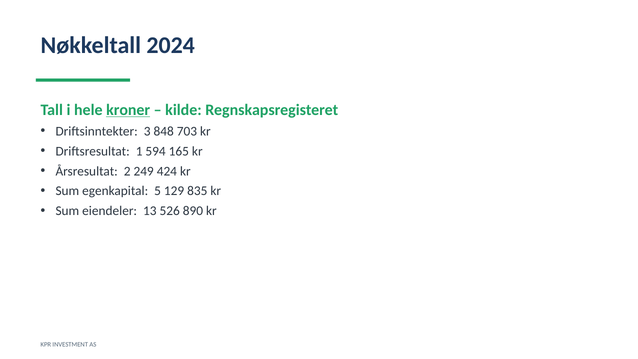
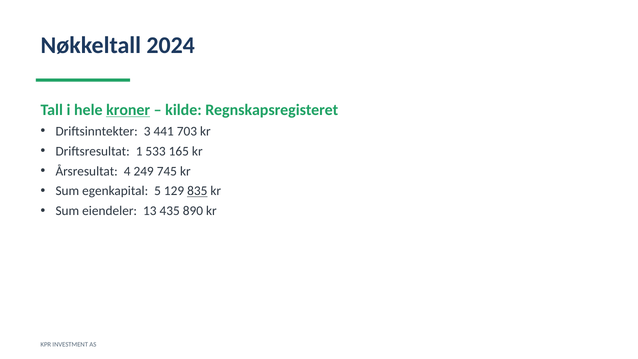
848: 848 -> 441
594: 594 -> 533
2: 2 -> 4
424: 424 -> 745
835 underline: none -> present
526: 526 -> 435
